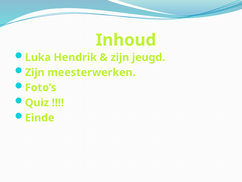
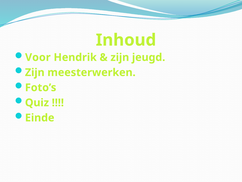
Luka: Luka -> Voor
